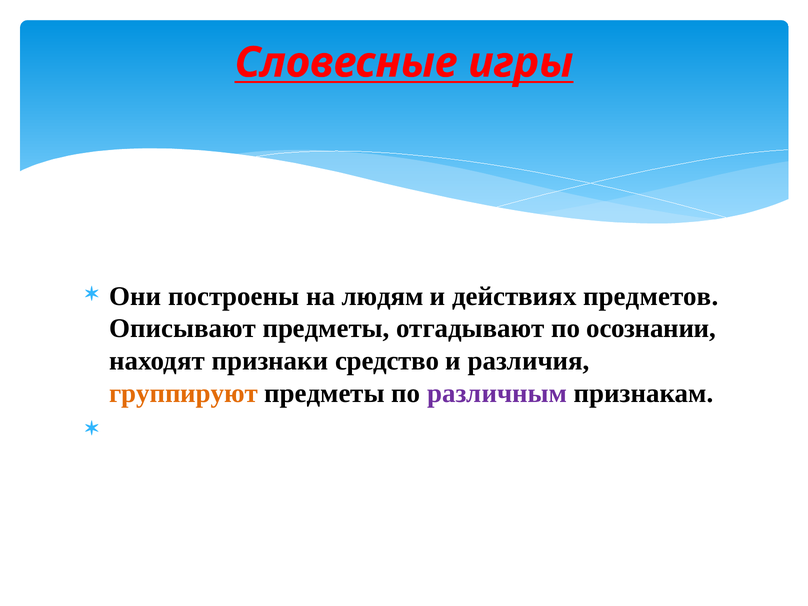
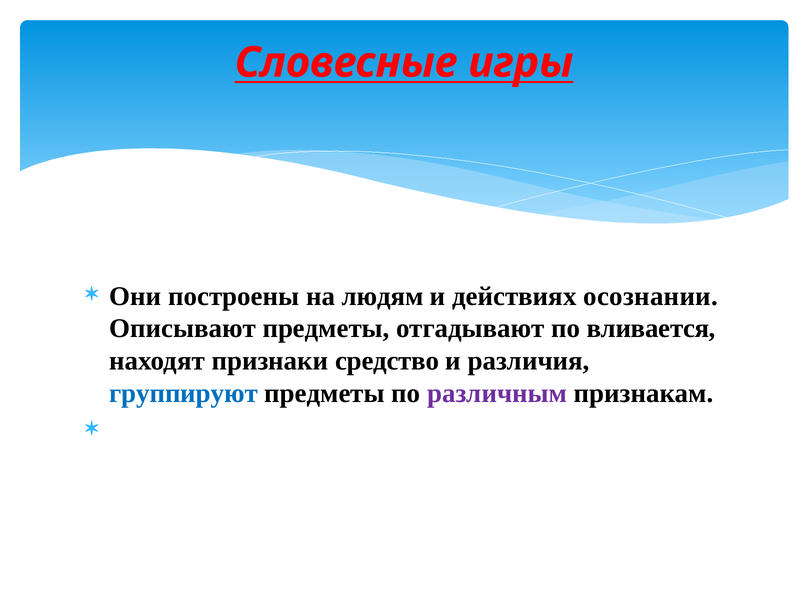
предметов: предметов -> осознании
осознании: осознании -> вливается
группируют colour: orange -> blue
